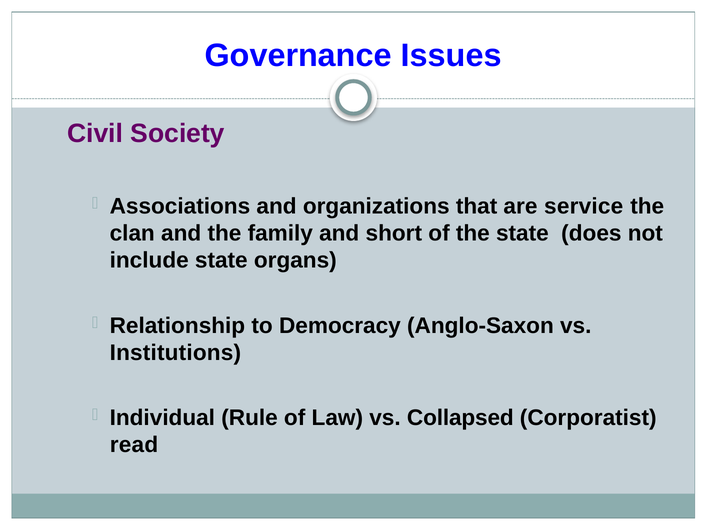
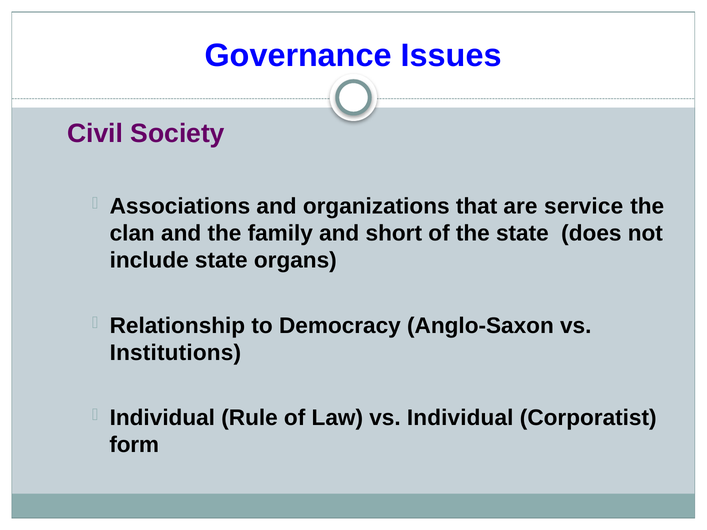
vs Collapsed: Collapsed -> Individual
read: read -> form
